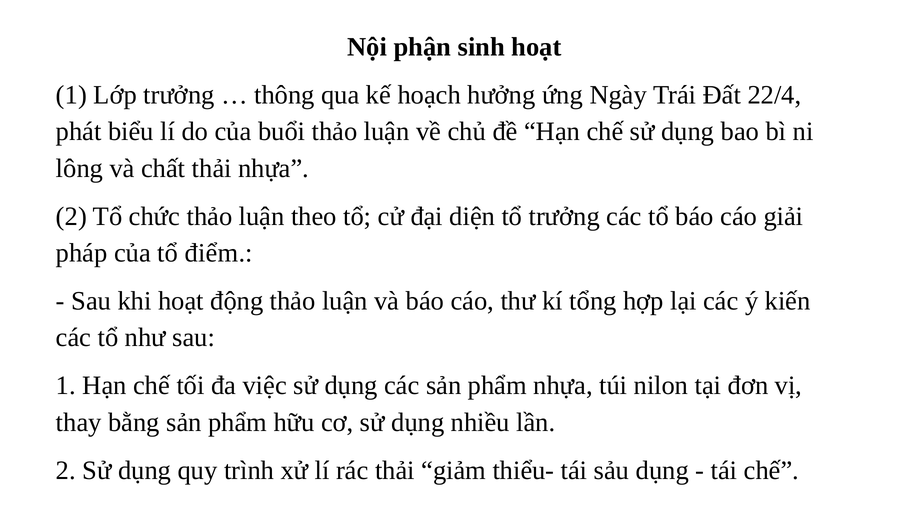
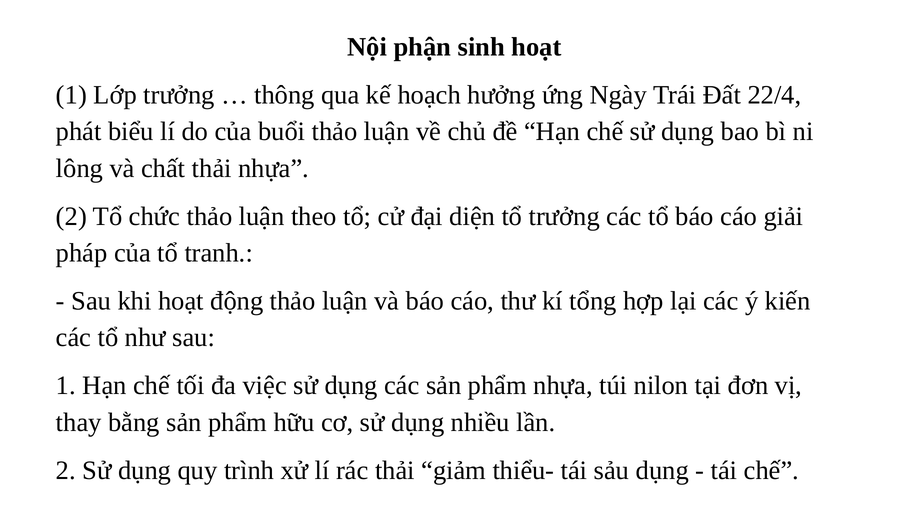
điểm: điểm -> tranh
